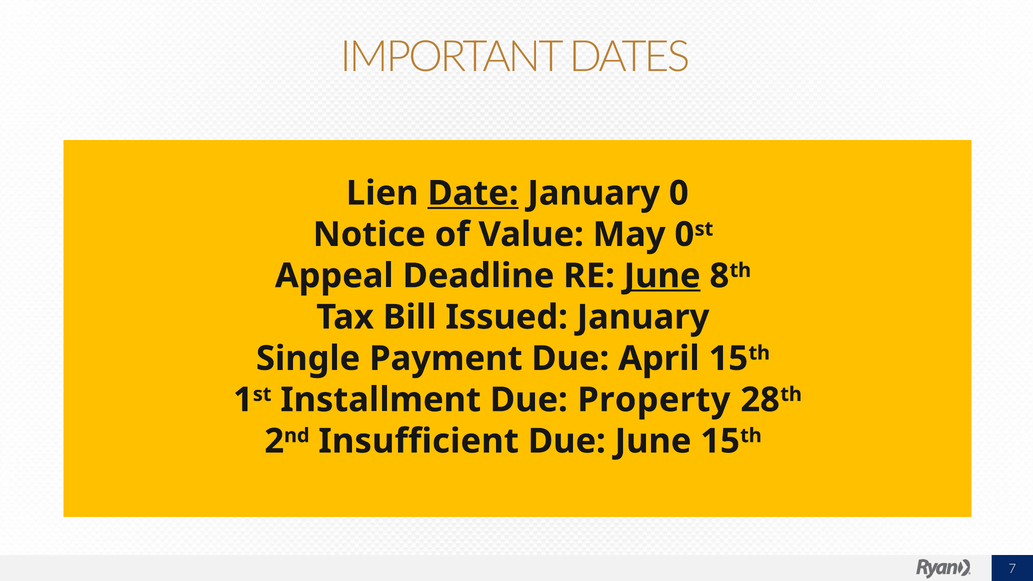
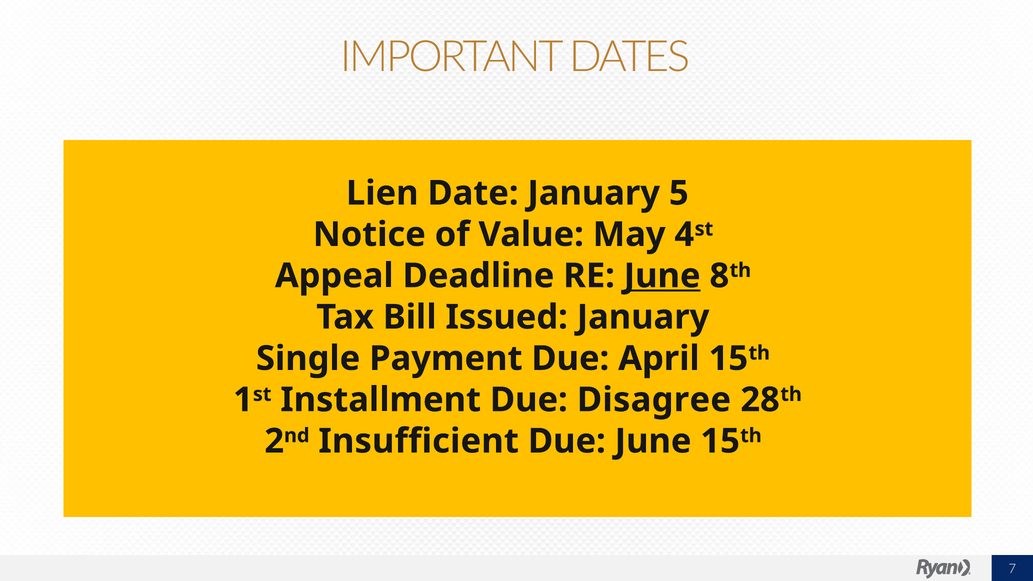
Date underline: present -> none
January 0: 0 -> 5
May 0: 0 -> 4
Property: Property -> Disagree
